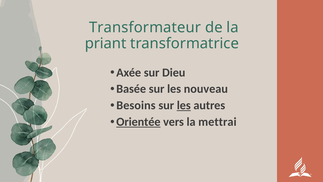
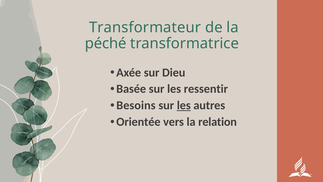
priant: priant -> péché
nouveau: nouveau -> ressentir
Orientée underline: present -> none
mettrai: mettrai -> relation
